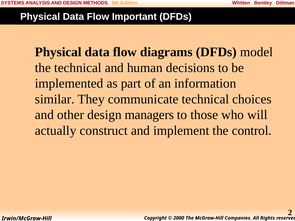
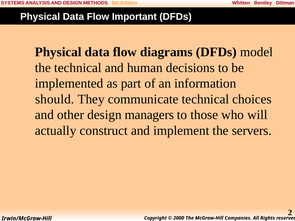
similar: similar -> should
control: control -> servers
